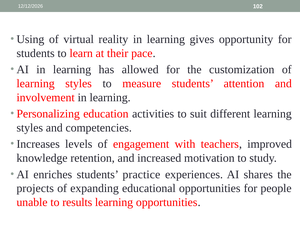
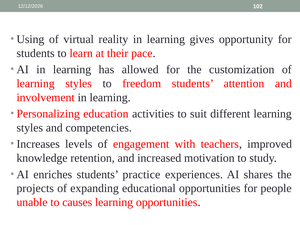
measure: measure -> freedom
results: results -> causes
